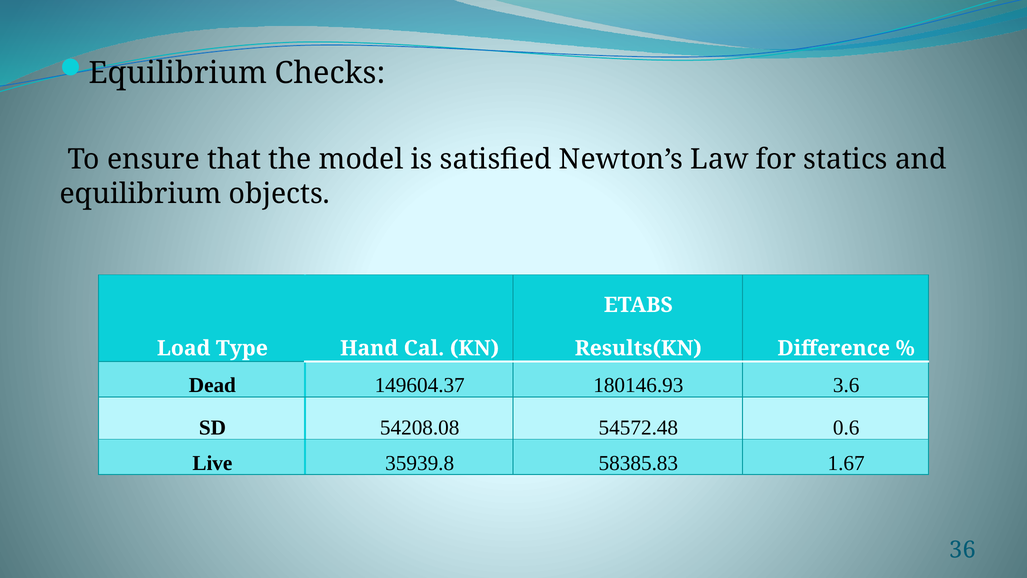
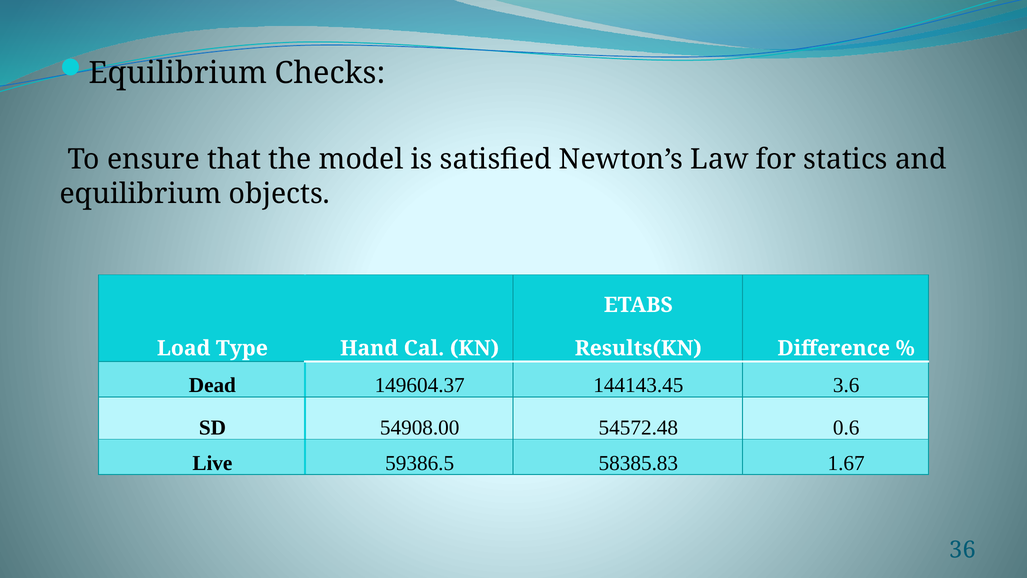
180146.93: 180146.93 -> 144143.45
54208.08: 54208.08 -> 54908.00
35939.8: 35939.8 -> 59386.5
